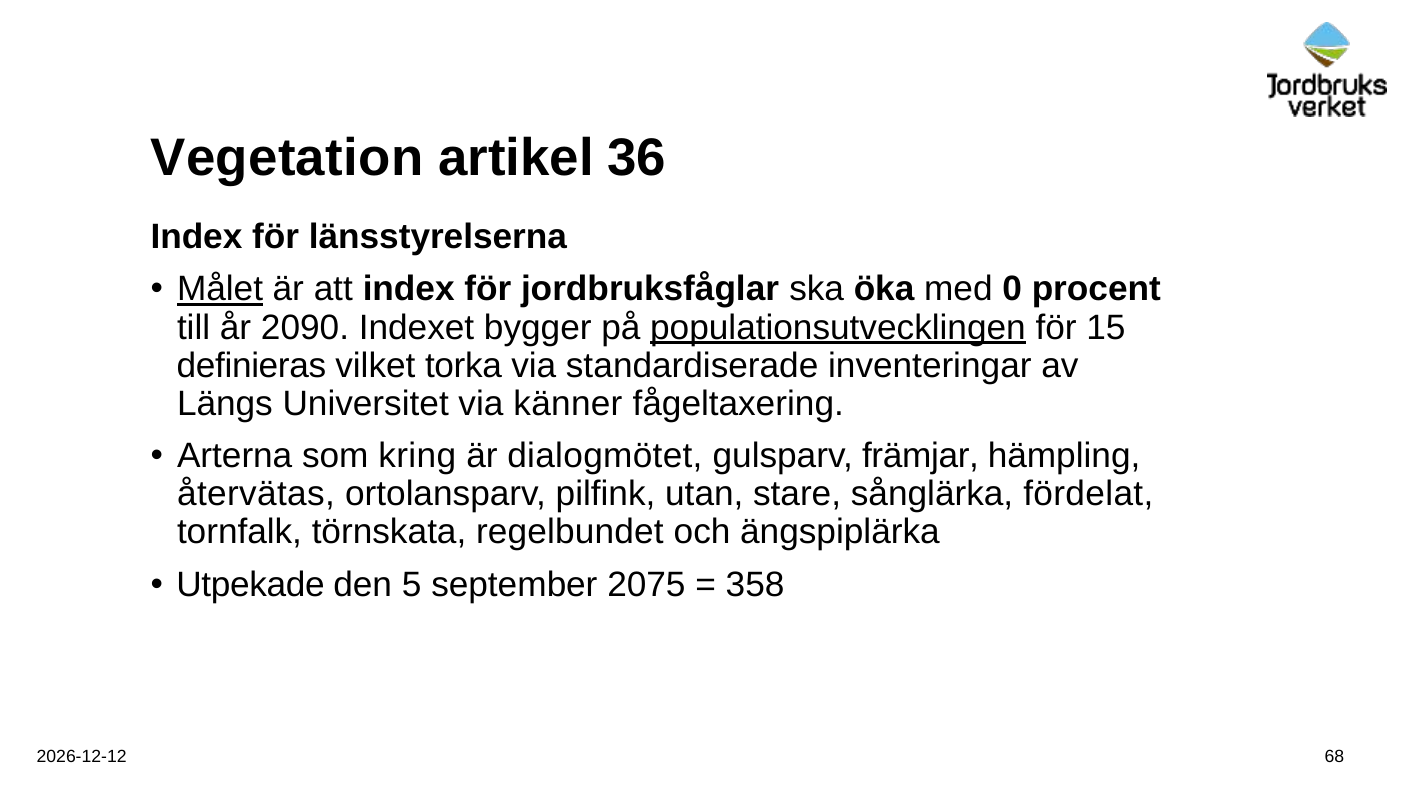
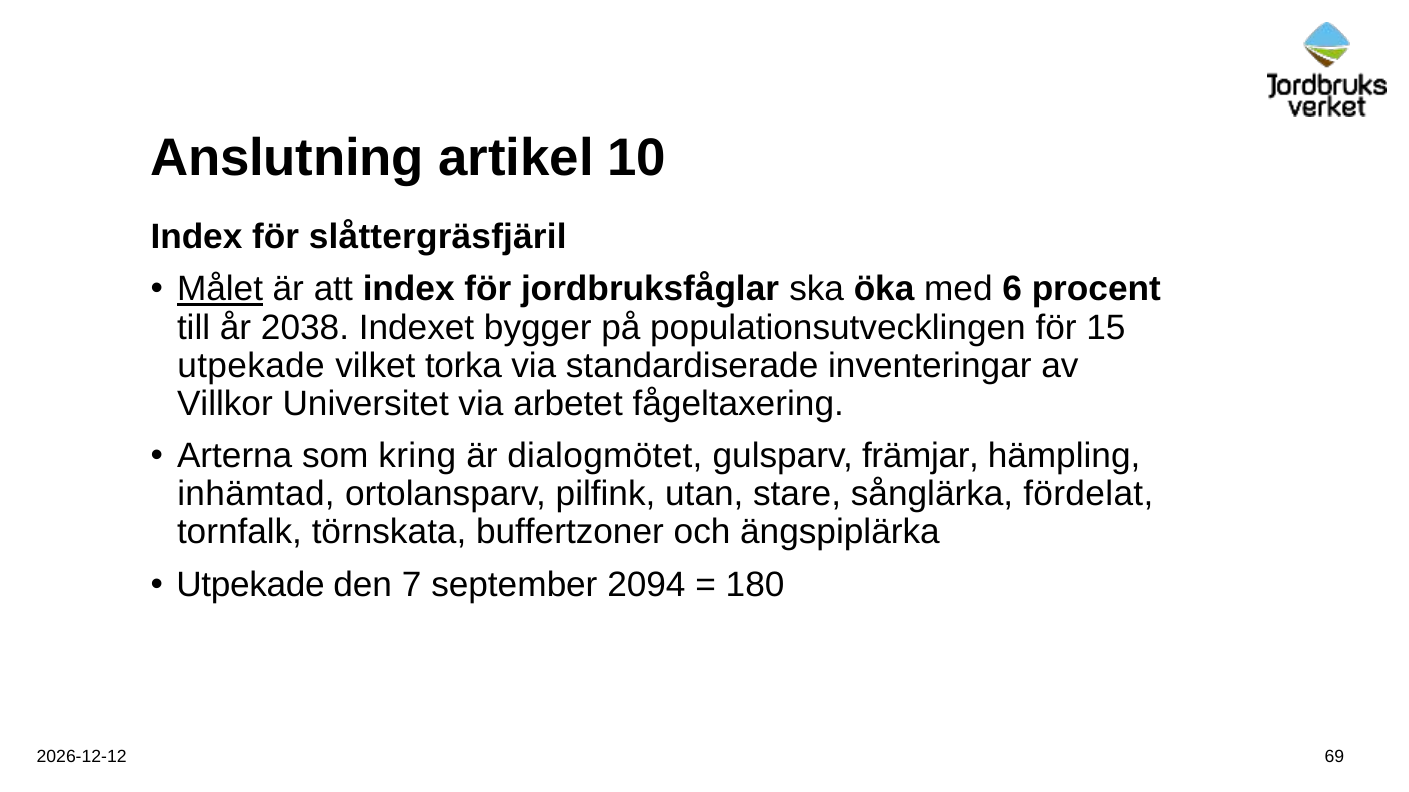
Vegetation: Vegetation -> Anslutning
36: 36 -> 10
länsstyrelserna: länsstyrelserna -> slåttergräsfjäril
0: 0 -> 6
2090: 2090 -> 2038
populationsutvecklingen underline: present -> none
definieras at (251, 366): definieras -> utpekade
Längs: Längs -> Villkor
känner: känner -> arbetet
återvätas: återvätas -> inhämtad
regelbundet: regelbundet -> buffertzoner
5: 5 -> 7
2075: 2075 -> 2094
358: 358 -> 180
68: 68 -> 69
